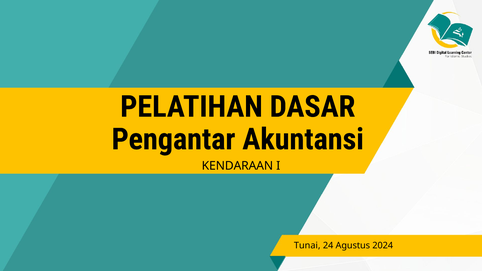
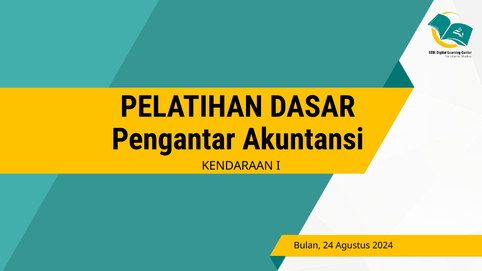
Tunai: Tunai -> Bulan
